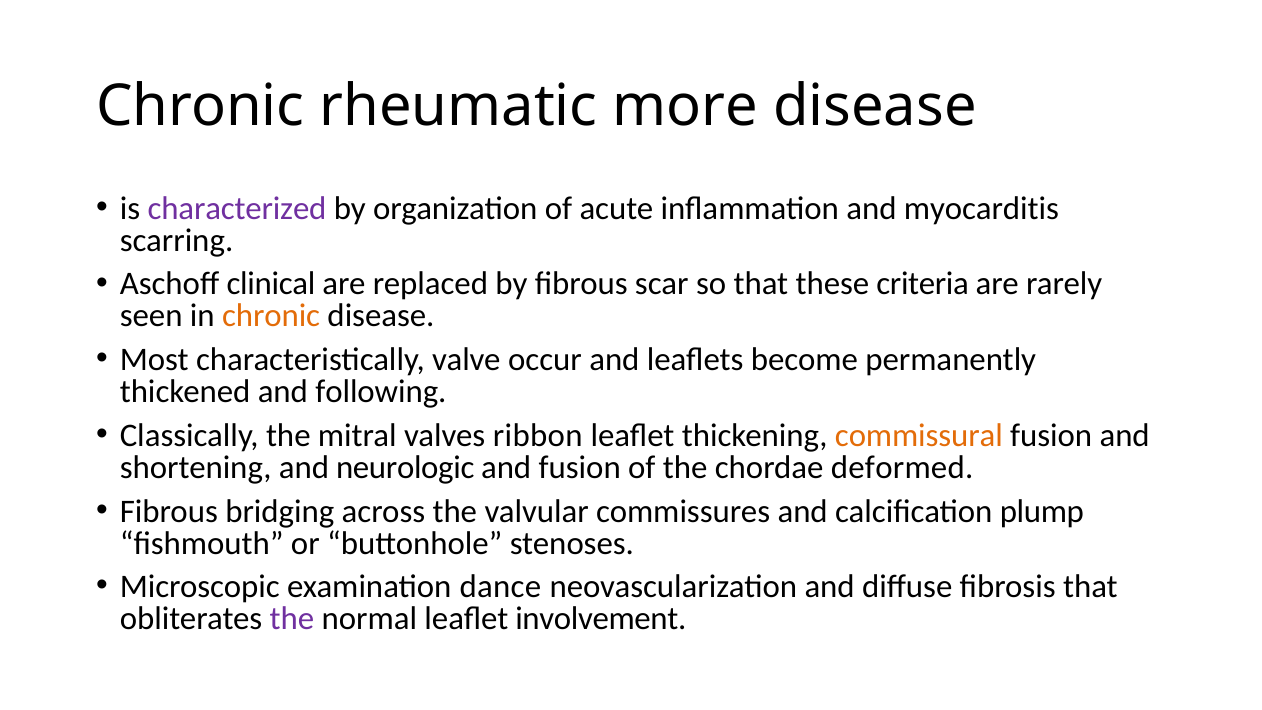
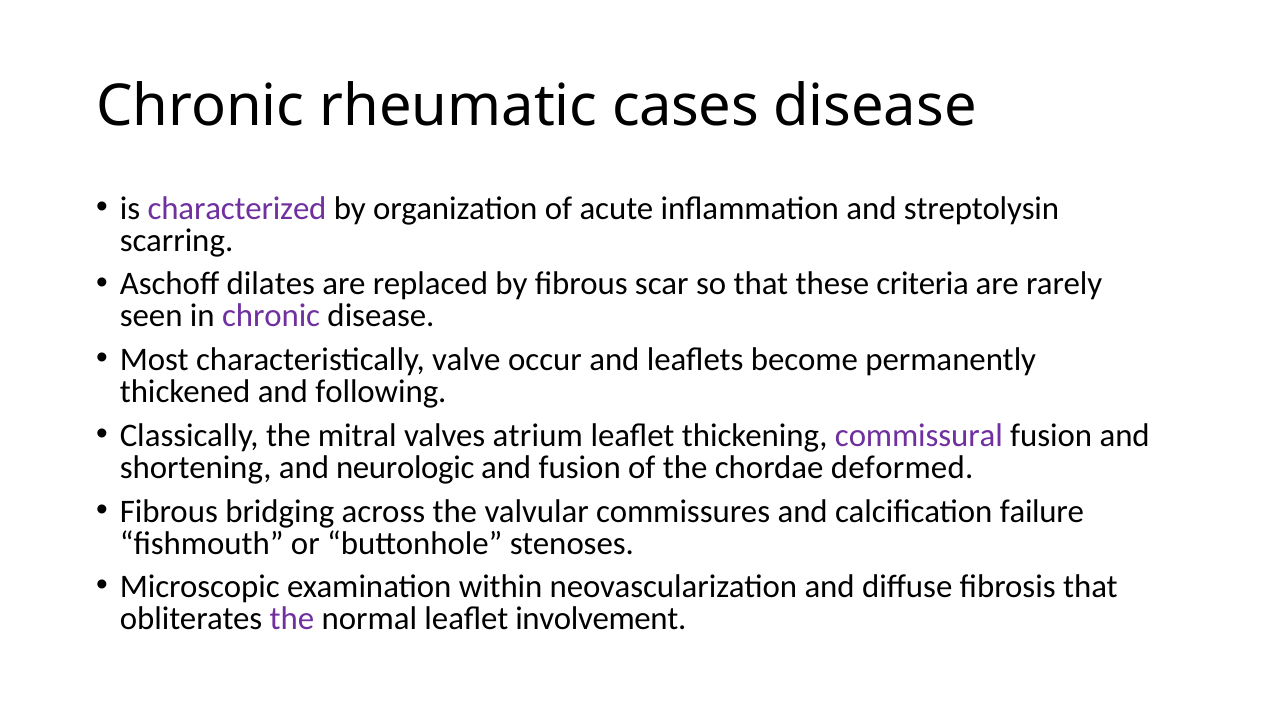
more: more -> cases
myocarditis: myocarditis -> streptolysin
clinical: clinical -> dilates
chronic at (271, 316) colour: orange -> purple
ribbon: ribbon -> atrium
commissural colour: orange -> purple
plump: plump -> failure
dance: dance -> within
